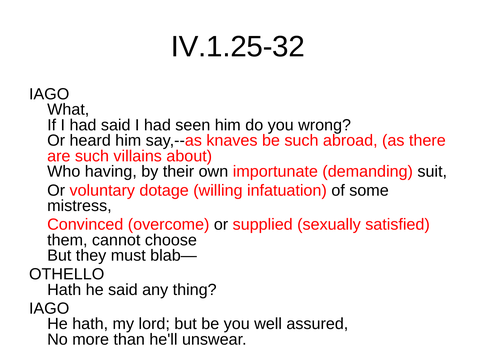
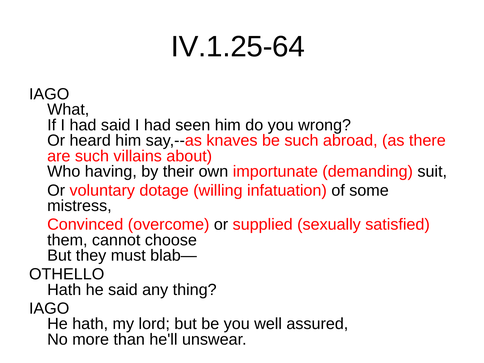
IV.1.25-32: IV.1.25-32 -> IV.1.25-64
